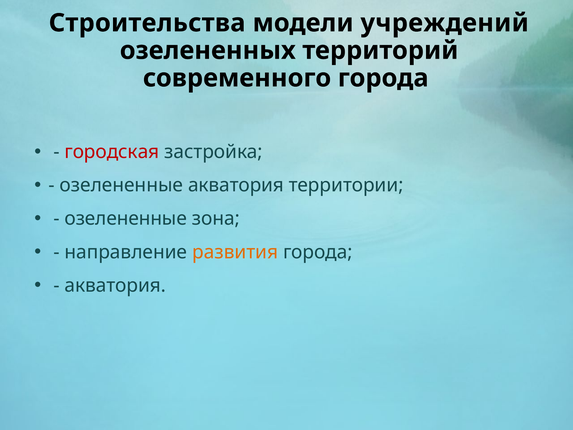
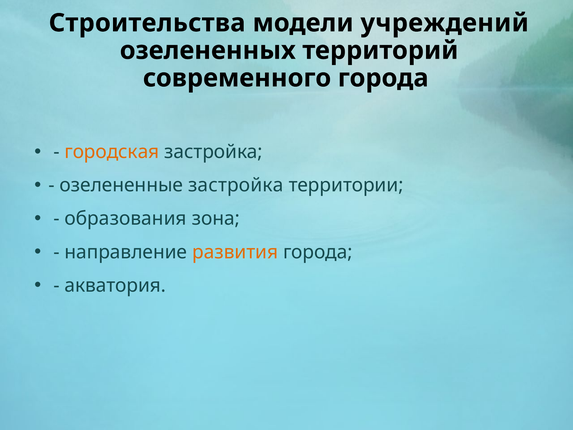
городская colour: red -> orange
озелененные акватория: акватория -> застройка
озелененные at (126, 219): озелененные -> образования
